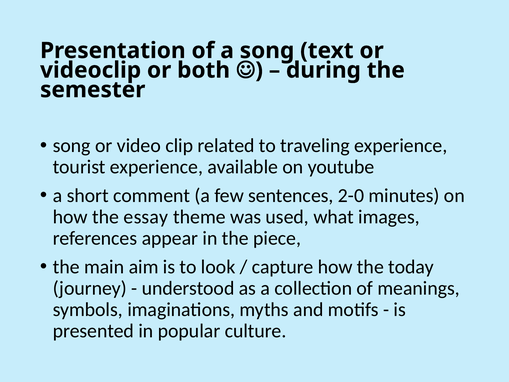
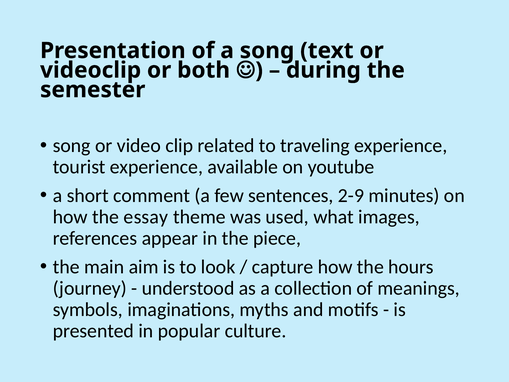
2-0: 2-0 -> 2-9
today: today -> hours
